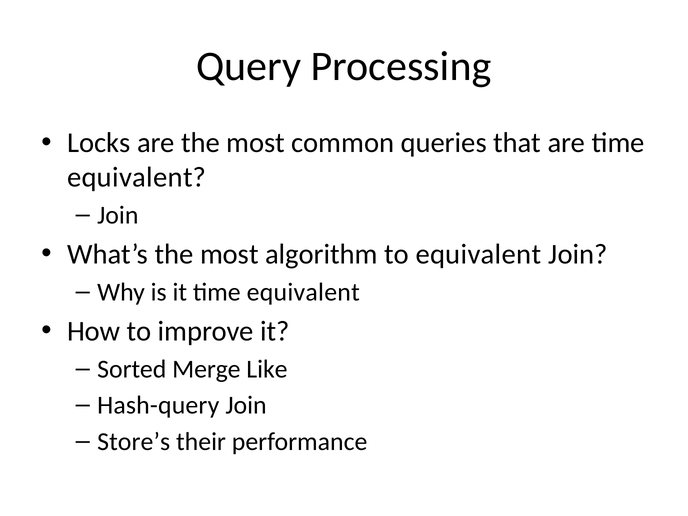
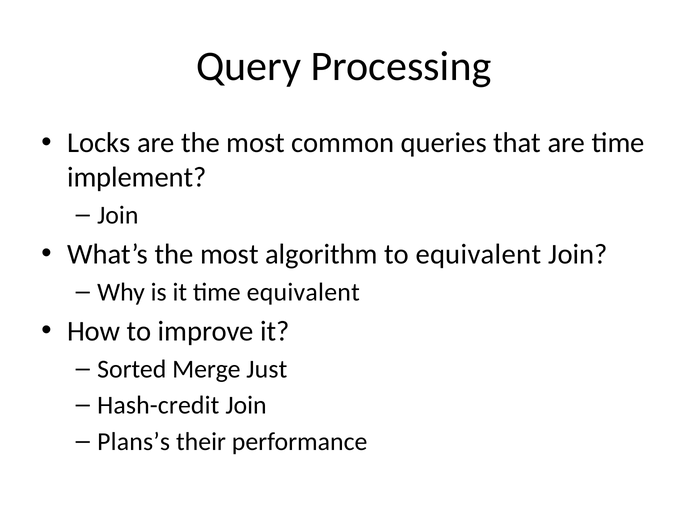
equivalent at (137, 177): equivalent -> implement
Like: Like -> Just
Hash-query: Hash-query -> Hash-credit
Store’s: Store’s -> Plans’s
